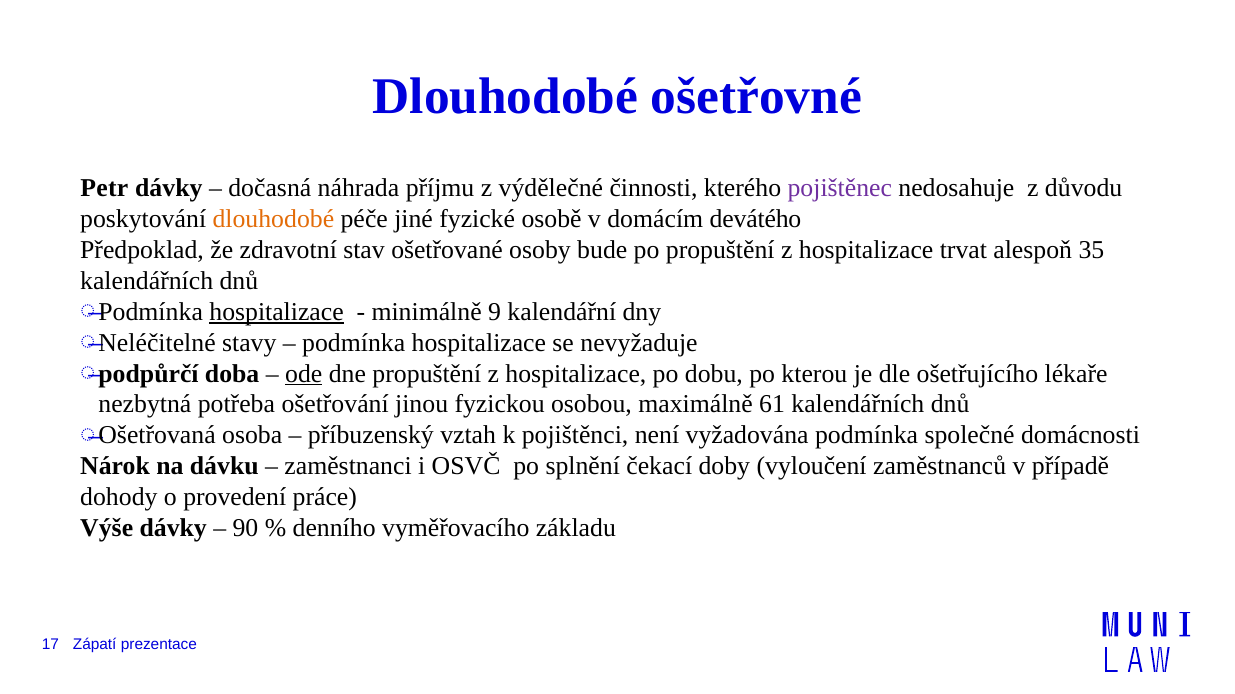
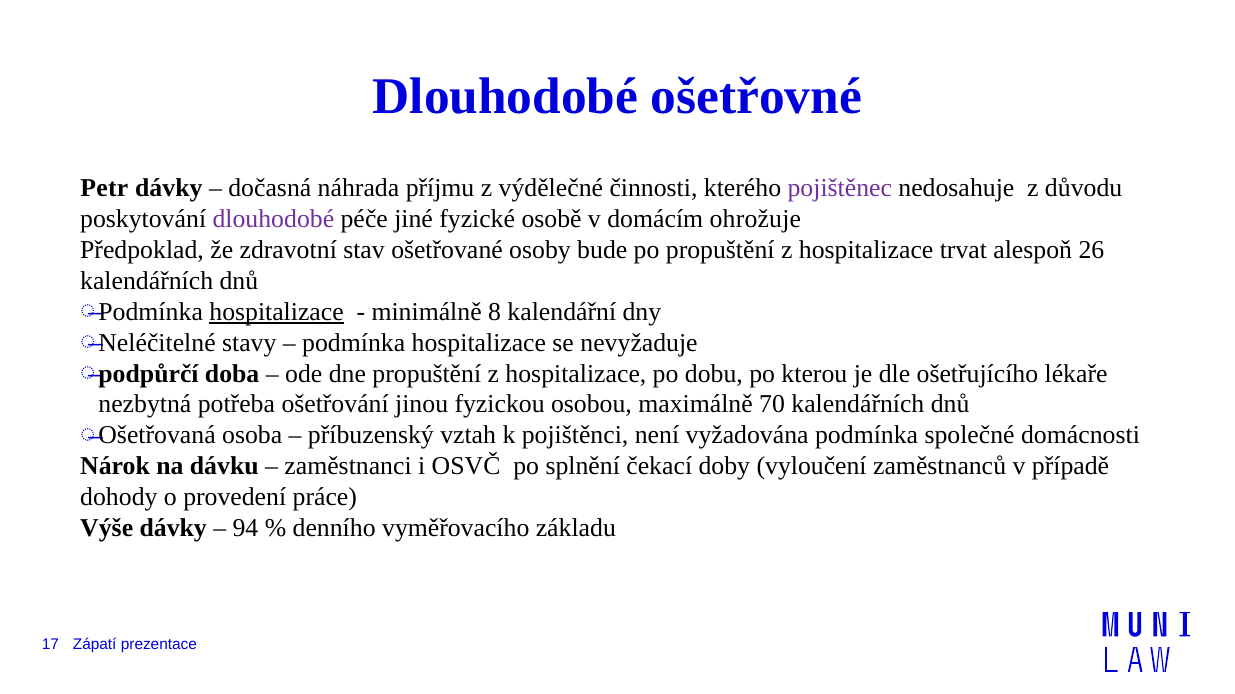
dlouhodobé at (273, 220) colour: orange -> purple
devátého: devátého -> ohrožuje
35: 35 -> 26
9: 9 -> 8
ode underline: present -> none
61: 61 -> 70
90: 90 -> 94
